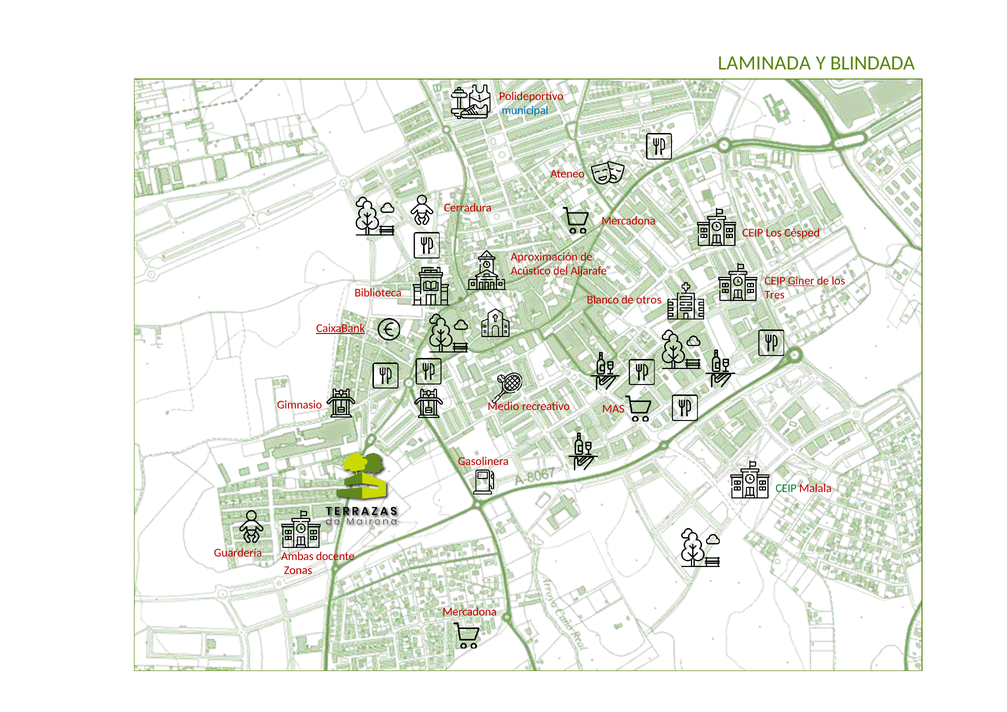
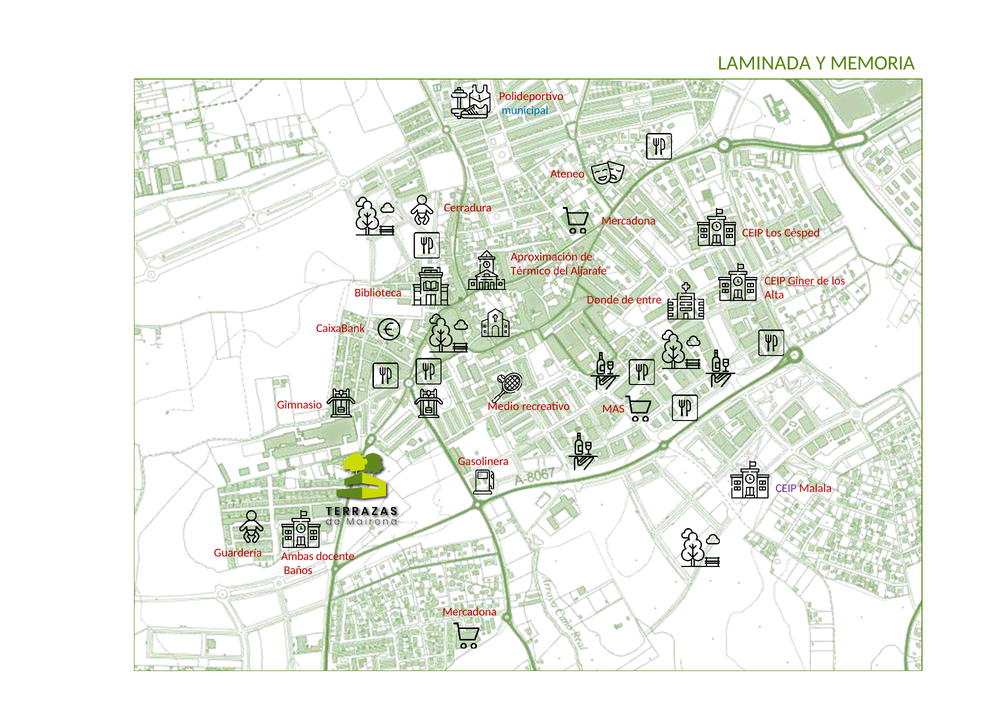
BLINDADA: BLINDADA -> MEMORIA
Acústico: Acústico -> Térmico
Tres: Tres -> Alta
Blanco: Blanco -> Donde
otros: otros -> entre
CaixaBank underline: present -> none
CEIP at (786, 488) colour: green -> purple
Zonas: Zonas -> Baños
